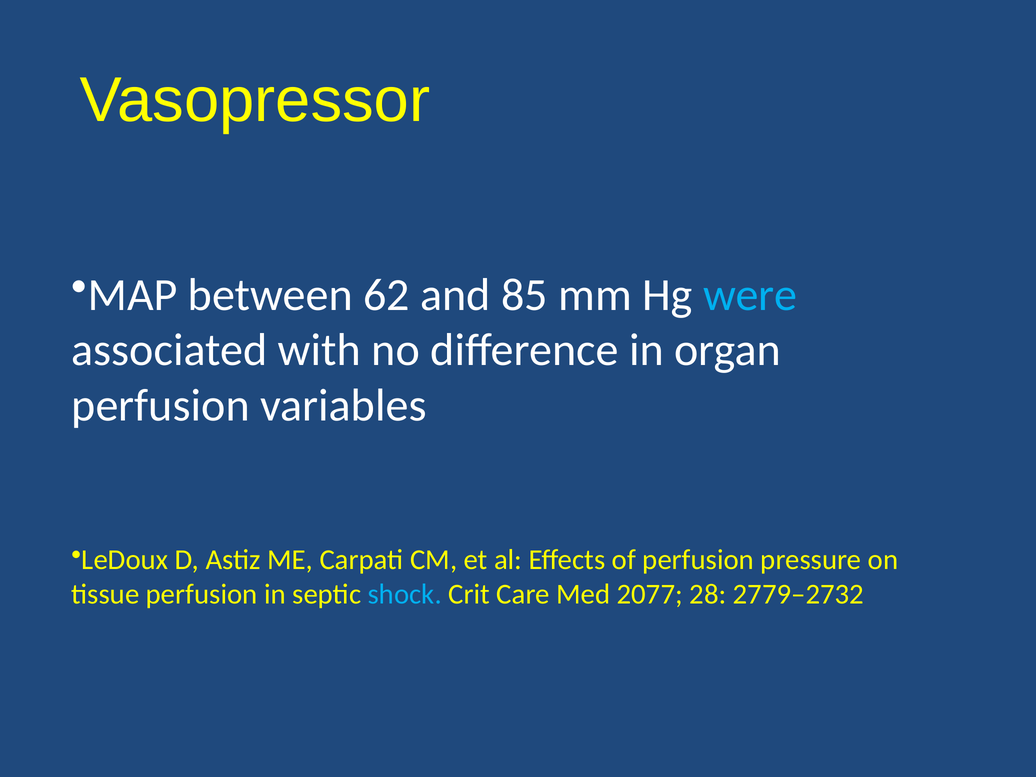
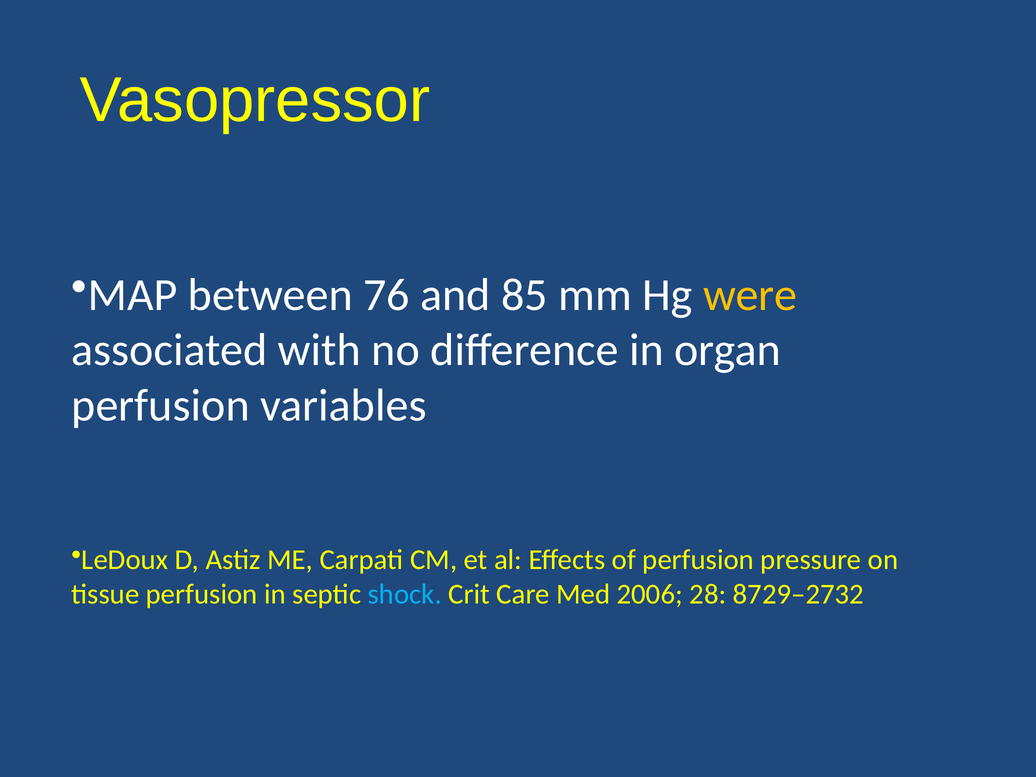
62: 62 -> 76
were colour: light blue -> yellow
2077: 2077 -> 2006
2779–2732: 2779–2732 -> 8729–2732
